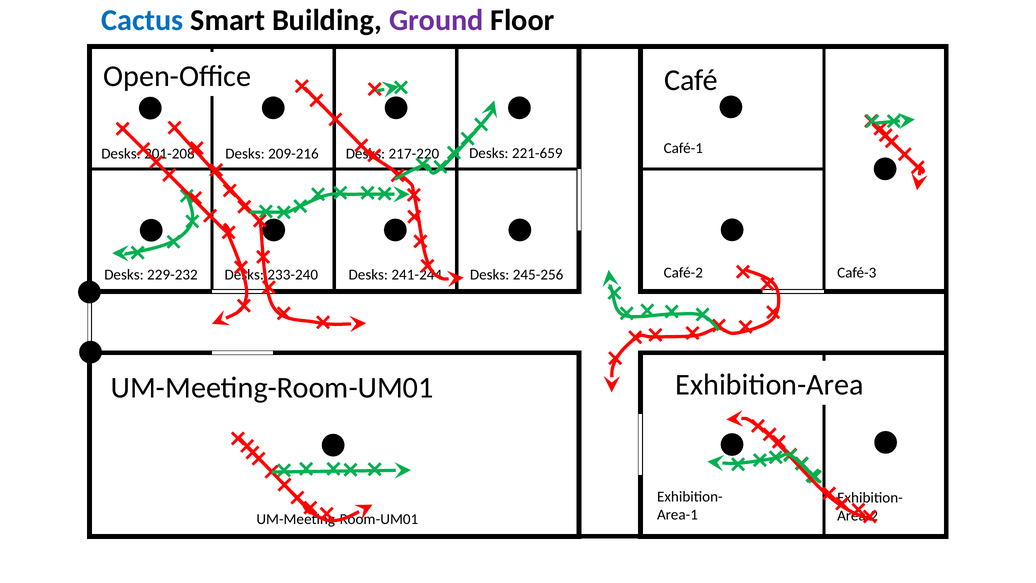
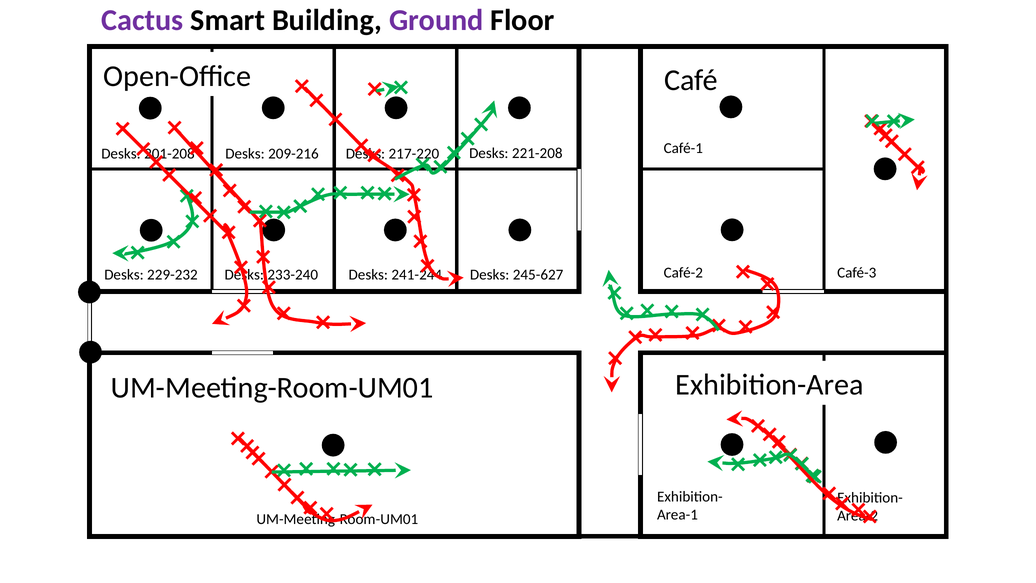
Cactus colour: blue -> purple
221-659: 221-659 -> 221-208
245-256: 245-256 -> 245-627
